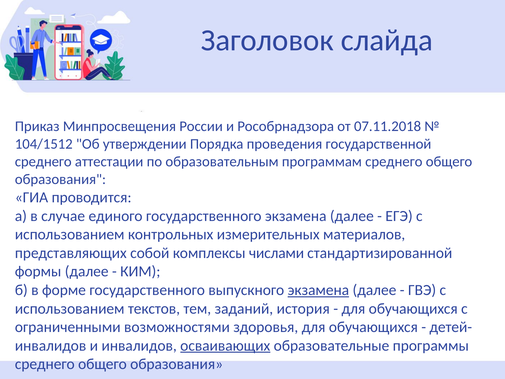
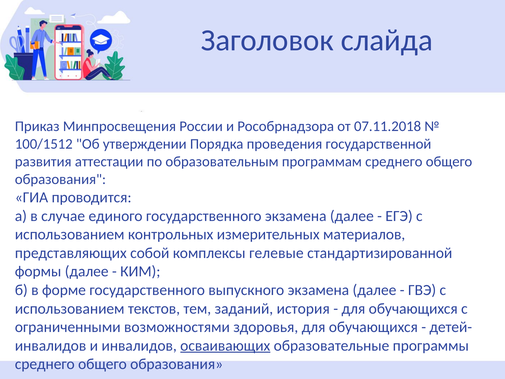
104/1512: 104/1512 -> 100/1512
среднего at (43, 162): среднего -> развития
числами: числами -> гелевые
экзамена at (318, 290) underline: present -> none
